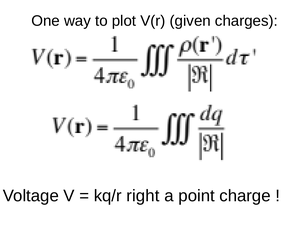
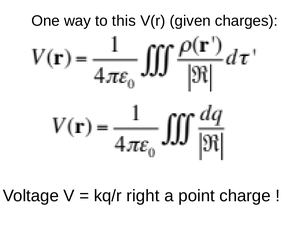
plot: plot -> this
